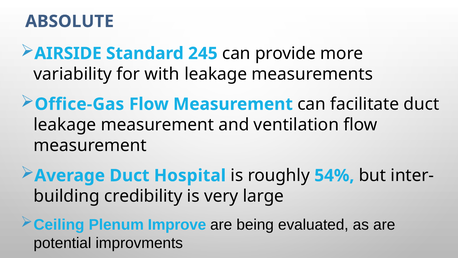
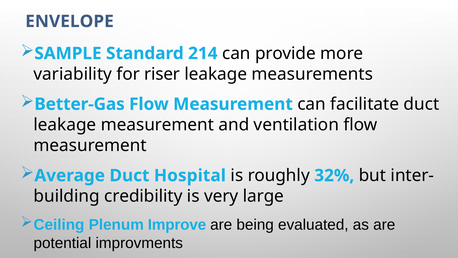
ABSOLUTE: ABSOLUTE -> ENVELOPE
AIRSIDE: AIRSIDE -> SAMPLE
245: 245 -> 214
with: with -> riser
Office-Gas: Office-Gas -> Better-Gas
54%: 54% -> 32%
